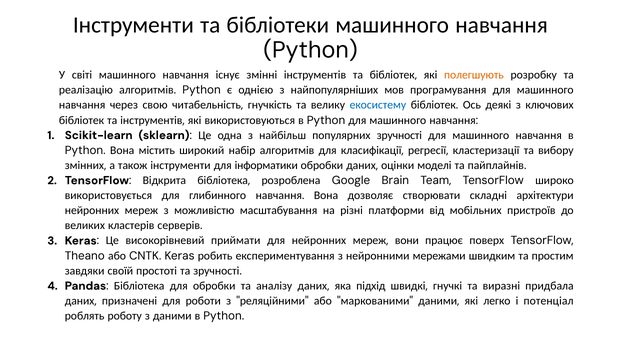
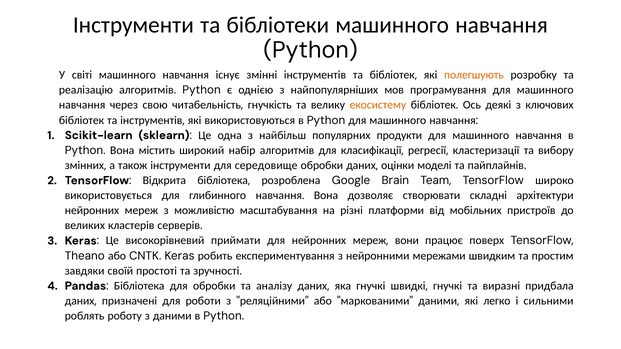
екосистему colour: blue -> orange
популярних зручності: зручності -> продукти
інформатики: інформатики -> середовище
яка підхід: підхід -> гнучкі
потенціал: потенціал -> сильними
